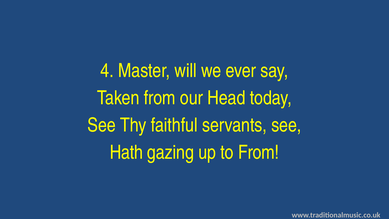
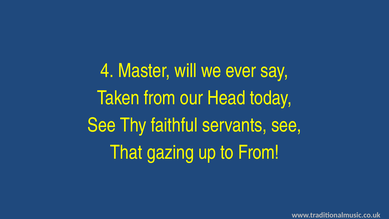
Hath: Hath -> That
